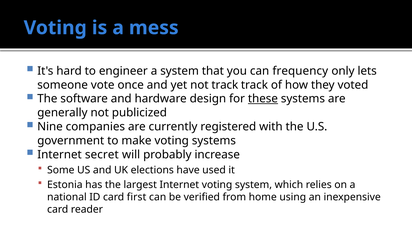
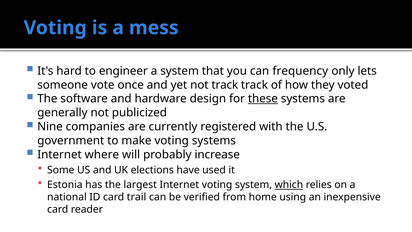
secret: secret -> where
which underline: none -> present
first: first -> trail
